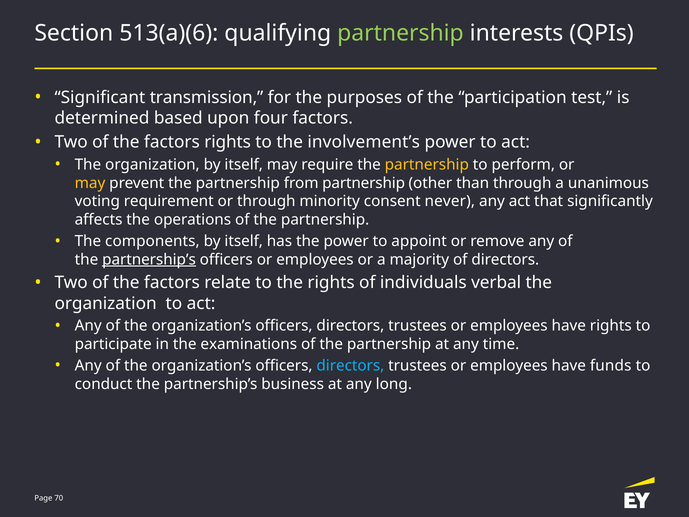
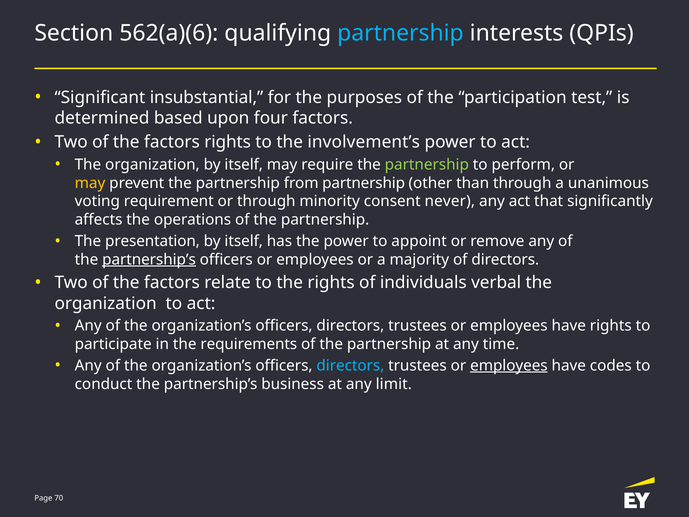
513(a)(6: 513(a)(6 -> 562(a)(6
partnership at (400, 33) colour: light green -> light blue
transmission: transmission -> insubstantial
partnership at (427, 165) colour: yellow -> light green
components: components -> presentation
examinations: examinations -> requirements
employees at (509, 365) underline: none -> present
funds: funds -> codes
long: long -> limit
